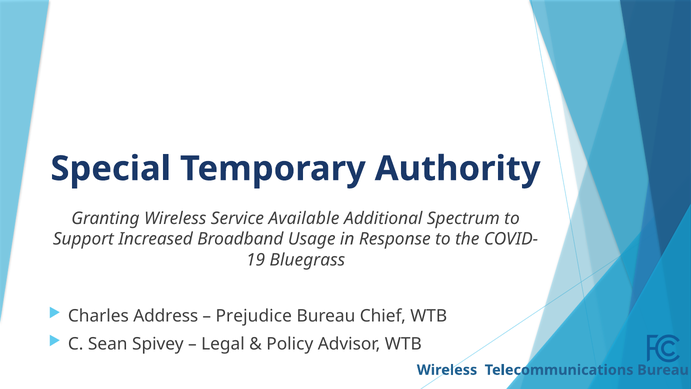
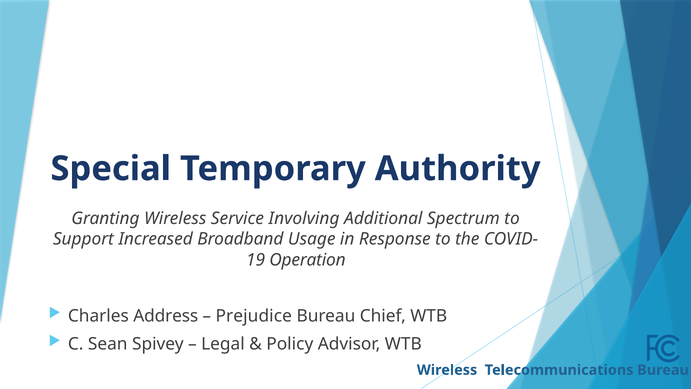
Available: Available -> Involving
Bluegrass: Bluegrass -> Operation
